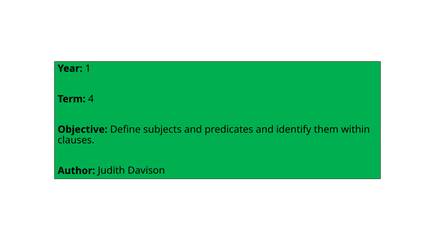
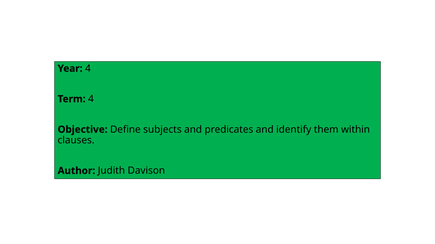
Year 1: 1 -> 4
